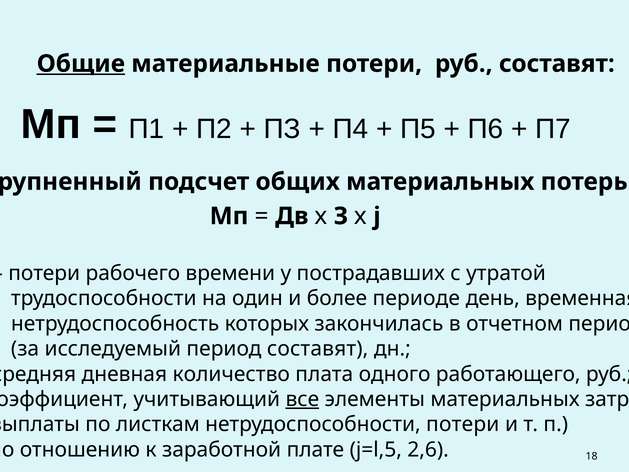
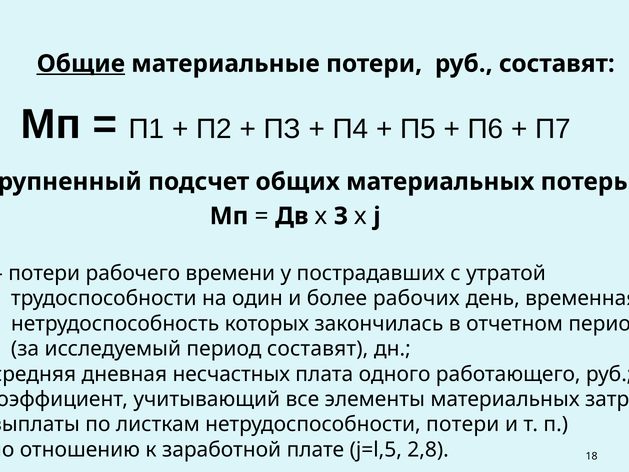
более периоде: периоде -> рабочих
количество: количество -> несчастных
все underline: present -> none
2,6: 2,6 -> 2,8
